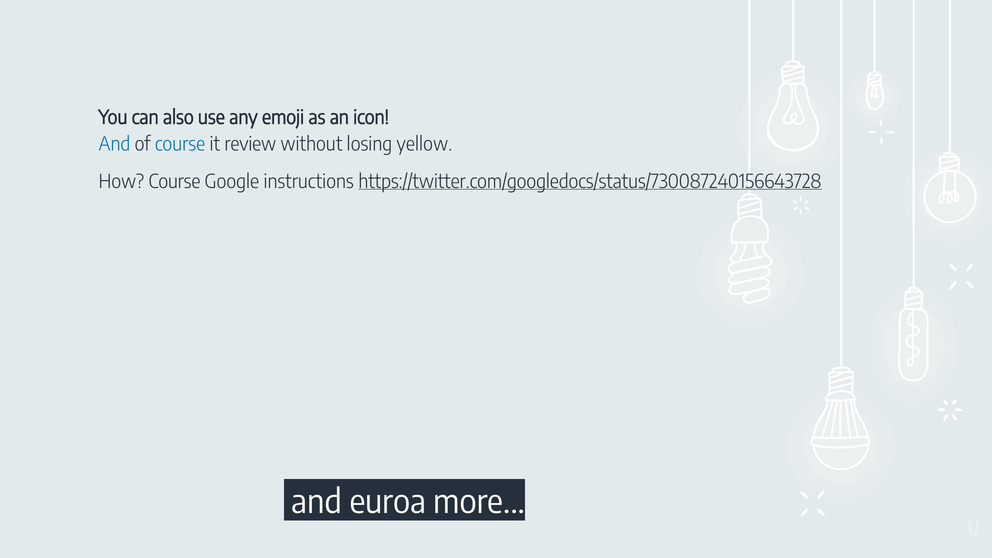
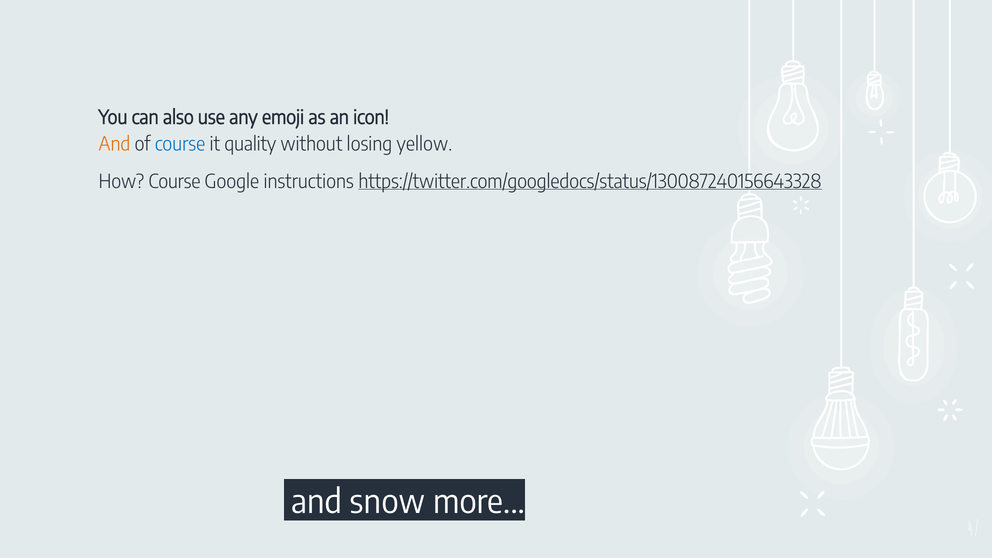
And at (114, 144) colour: blue -> orange
review: review -> quality
https://twitter.com/googledocs/status/730087240156643728: https://twitter.com/googledocs/status/730087240156643728 -> https://twitter.com/googledocs/status/130087240156643328
euroa: euroa -> snow
